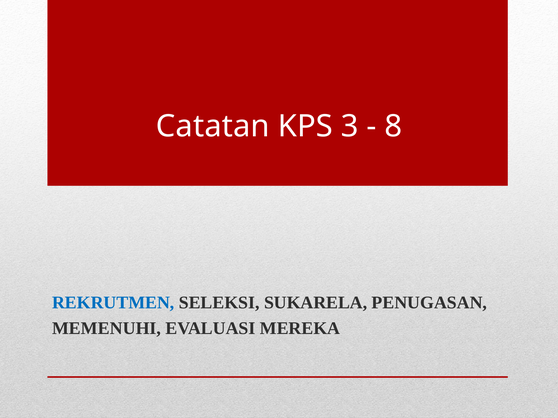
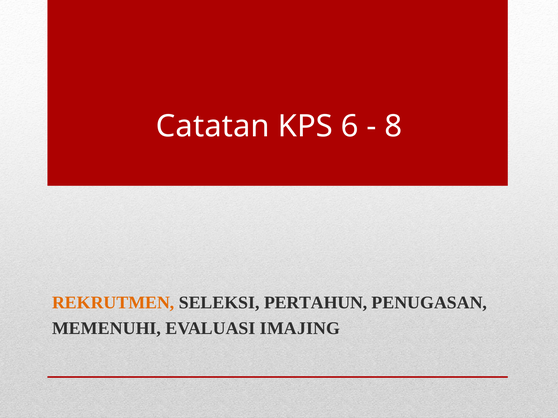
3: 3 -> 6
REKRUTMEN colour: blue -> orange
SUKARELA: SUKARELA -> PERTAHUN
MEREKA: MEREKA -> IMAJING
